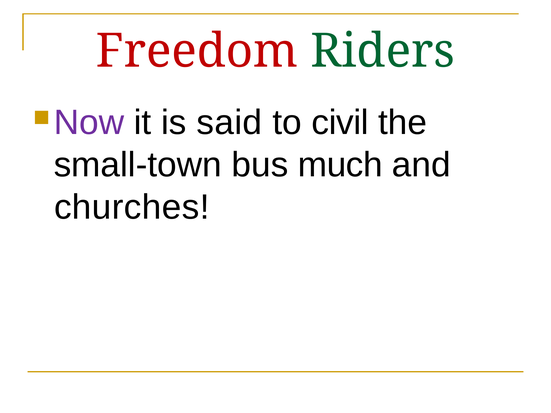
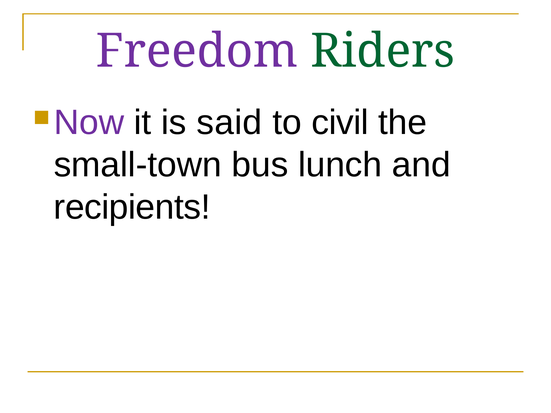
Freedom colour: red -> purple
much: much -> lunch
churches: churches -> recipients
